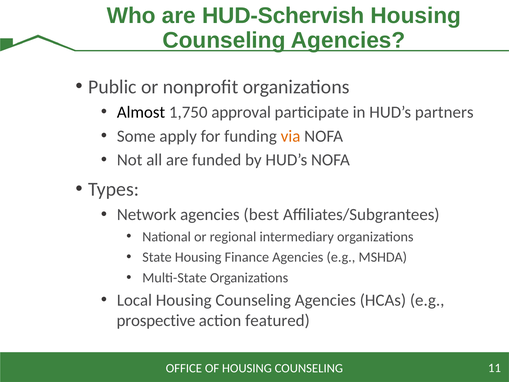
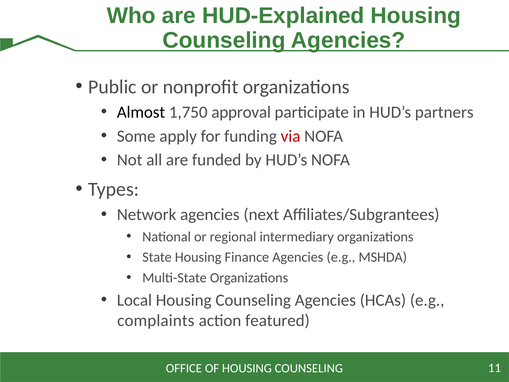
HUD-Schervish: HUD-Schervish -> HUD-Explained
via colour: orange -> red
best: best -> next
prospective: prospective -> complaints
